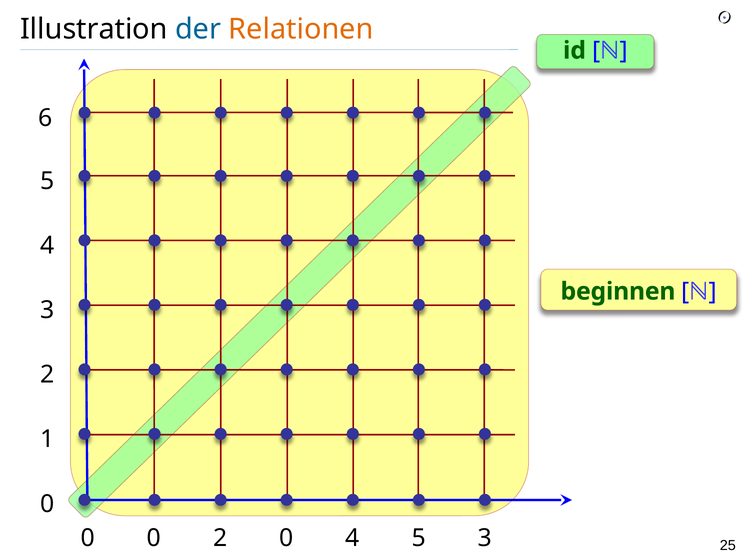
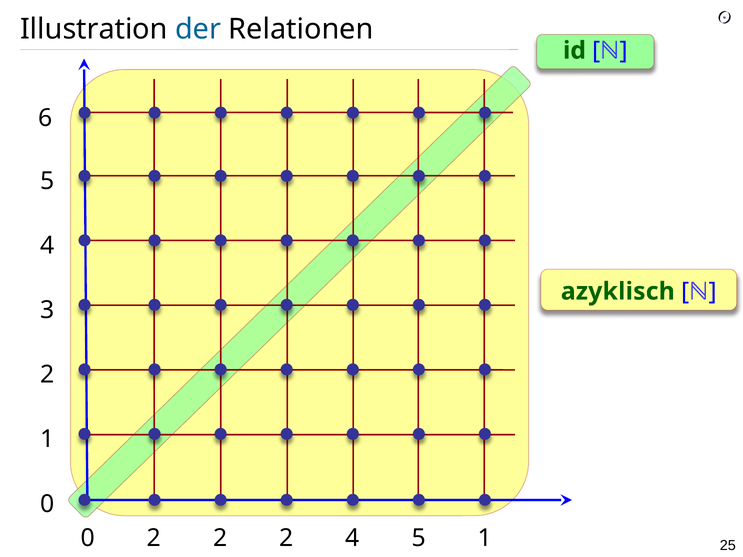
Relationen colour: orange -> black
beginnen: beginnen -> azyklisch
0 0: 0 -> 2
0 at (286, 538): 0 -> 2
5 3: 3 -> 1
